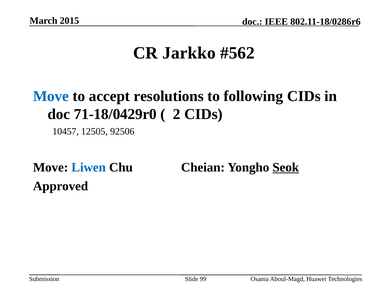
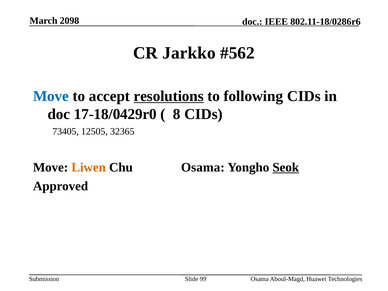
2015: 2015 -> 2098
resolutions underline: none -> present
71-18/0429r0: 71-18/0429r0 -> 17-18/0429r0
2: 2 -> 8
10457: 10457 -> 73405
92506: 92506 -> 32365
Liwen colour: blue -> orange
Chu Cheian: Cheian -> Osama
